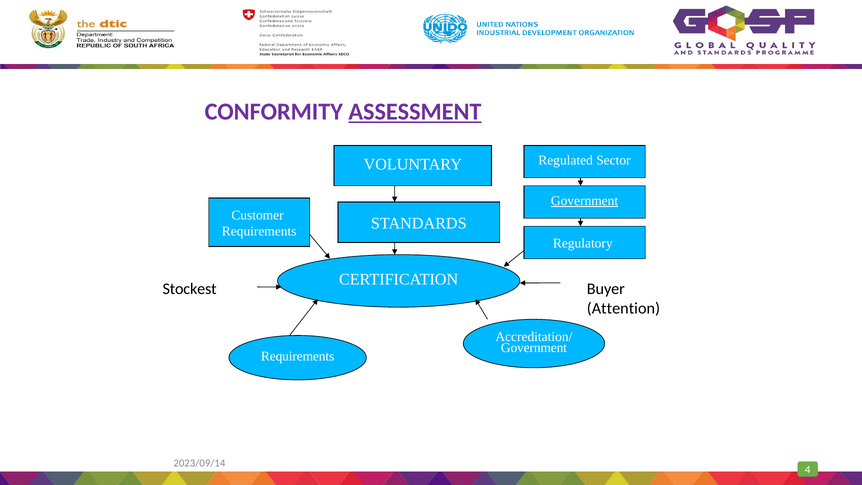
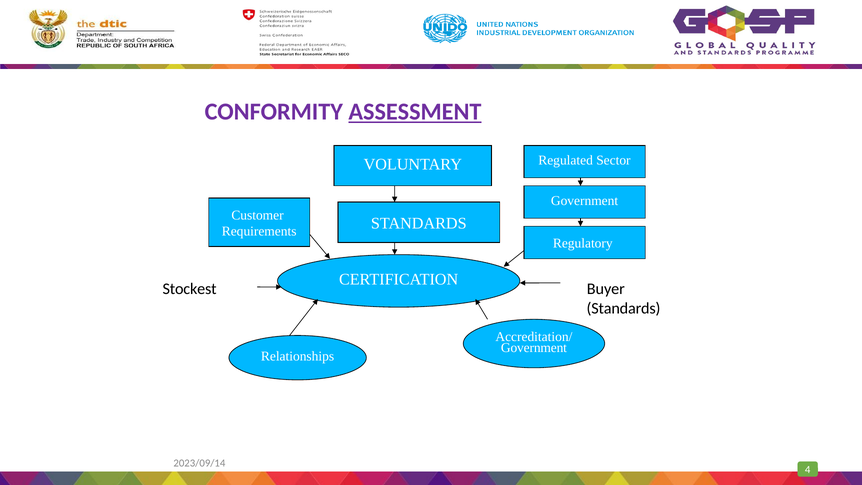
Government at (585, 201) underline: present -> none
Attention at (623, 308): Attention -> Standards
Requirements at (298, 356): Requirements -> Relationships
